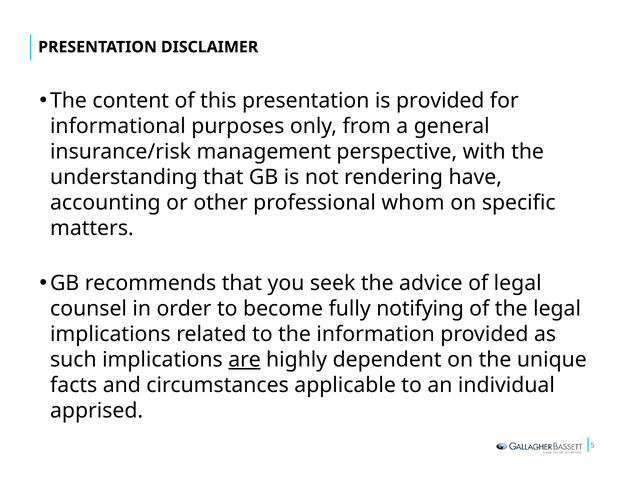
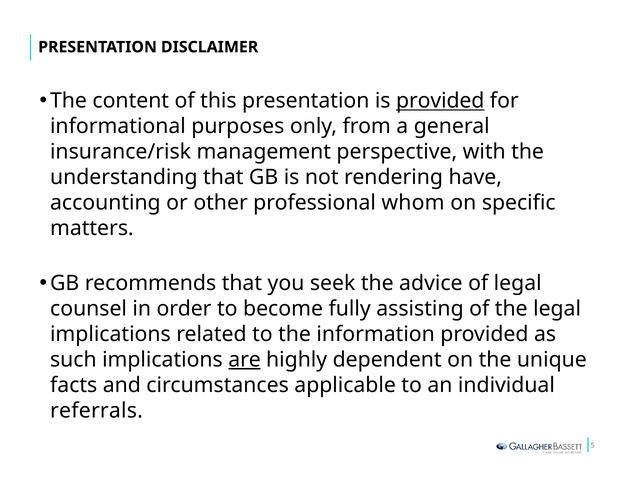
provided at (440, 101) underline: none -> present
notifying: notifying -> assisting
apprised: apprised -> referrals
